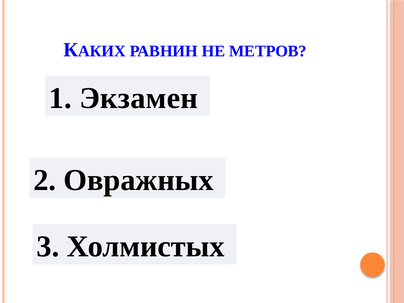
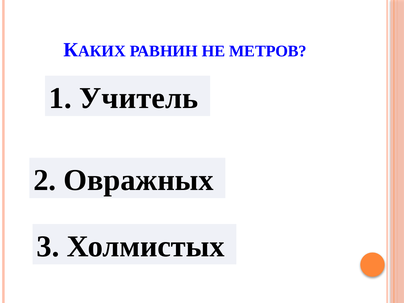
Экзамен: Экзамен -> Учитель
